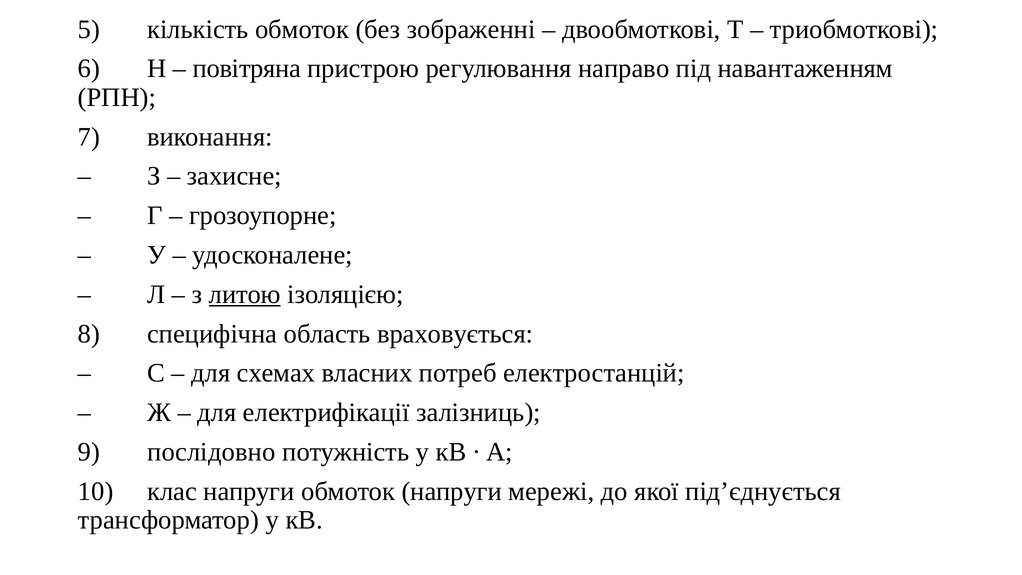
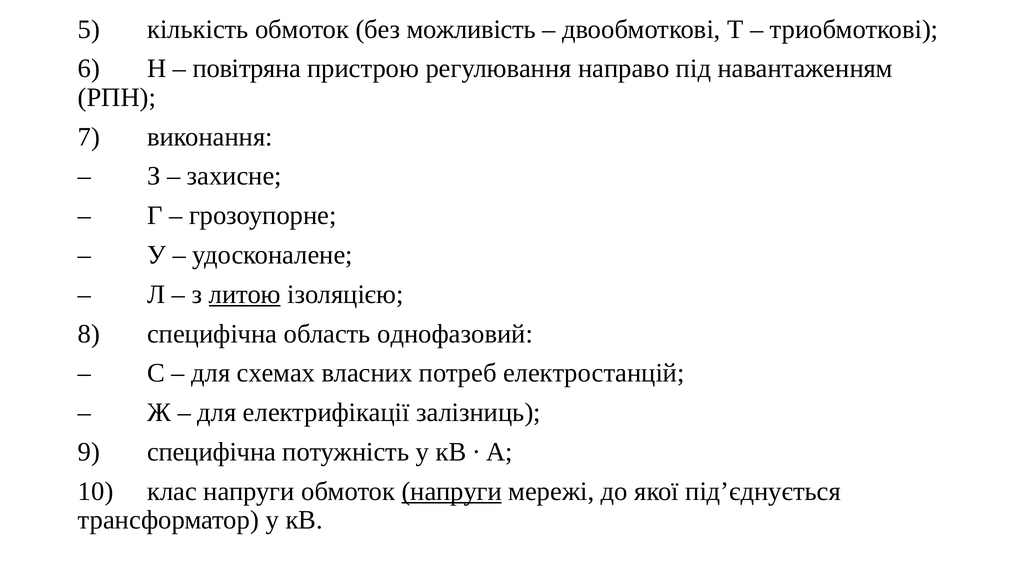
зображенні: зображенні -> можливість
враховується: враховується -> однофазовий
9 послідовно: послідовно -> специфічна
напруги at (452, 491) underline: none -> present
